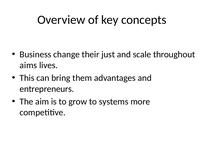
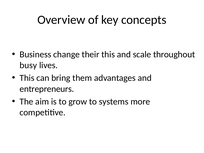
their just: just -> this
aims: aims -> busy
